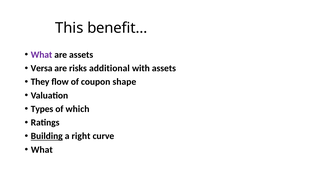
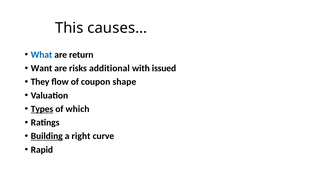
benefit…: benefit… -> causes…
What at (42, 55) colour: purple -> blue
are assets: assets -> return
Versa: Versa -> Want
with assets: assets -> issued
Types underline: none -> present
What at (42, 150): What -> Rapid
